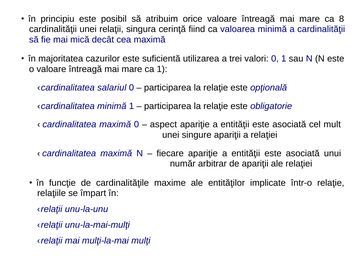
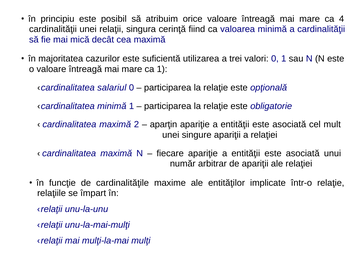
8: 8 -> 4
maximă 0: 0 -> 2
aspect: aspect -> aparţin
